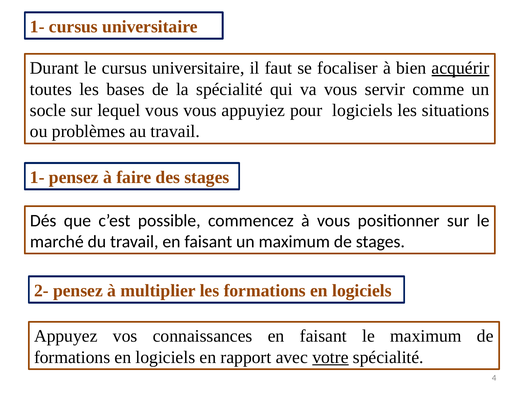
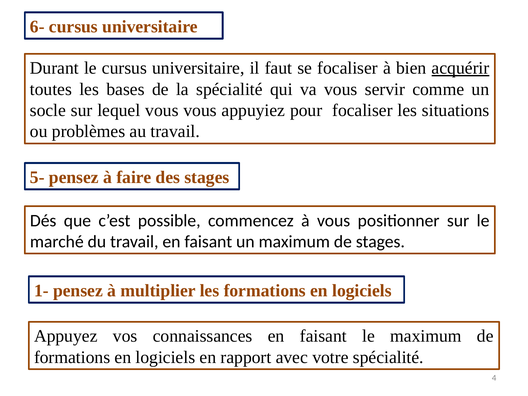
1- at (37, 27): 1- -> 6-
pour logiciels: logiciels -> focaliser
1- at (37, 177): 1- -> 5-
2-: 2- -> 1-
votre underline: present -> none
